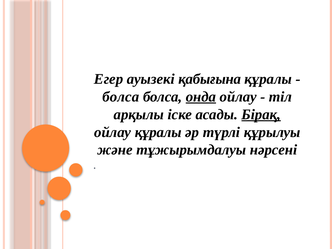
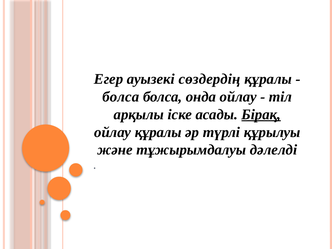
қабығына: қабығына -> сөздердің
онда underline: present -> none
нəрсені: нəрсені -> дəлелді
